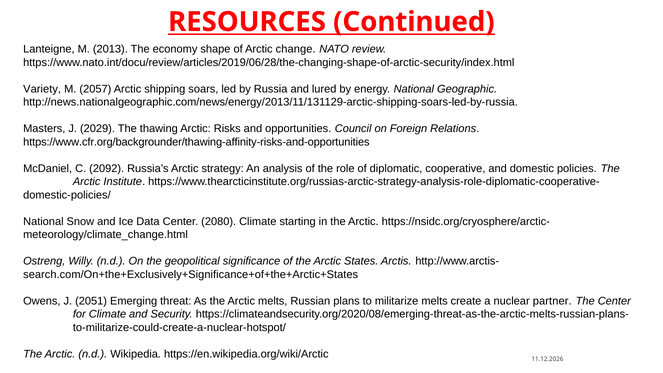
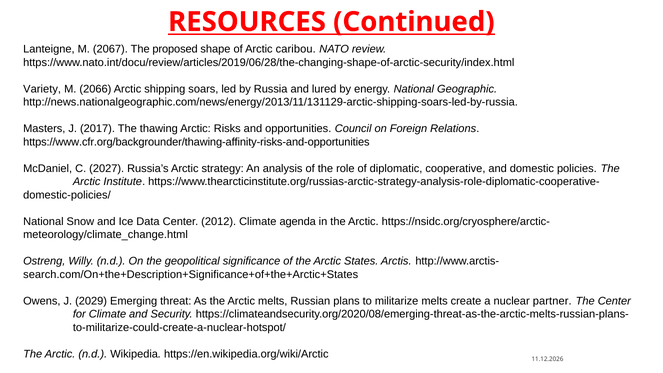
2013: 2013 -> 2067
economy: economy -> proposed
change: change -> caribou
2057: 2057 -> 2066
2029: 2029 -> 2017
2092: 2092 -> 2027
2080: 2080 -> 2012
starting: starting -> agenda
search.com/On+the+Exclusively+Significance+of+the+Arctic+States: search.com/On+the+Exclusively+Significance+of+the+Arctic+States -> search.com/On+the+Description+Significance+of+the+Arctic+States
2051: 2051 -> 2029
